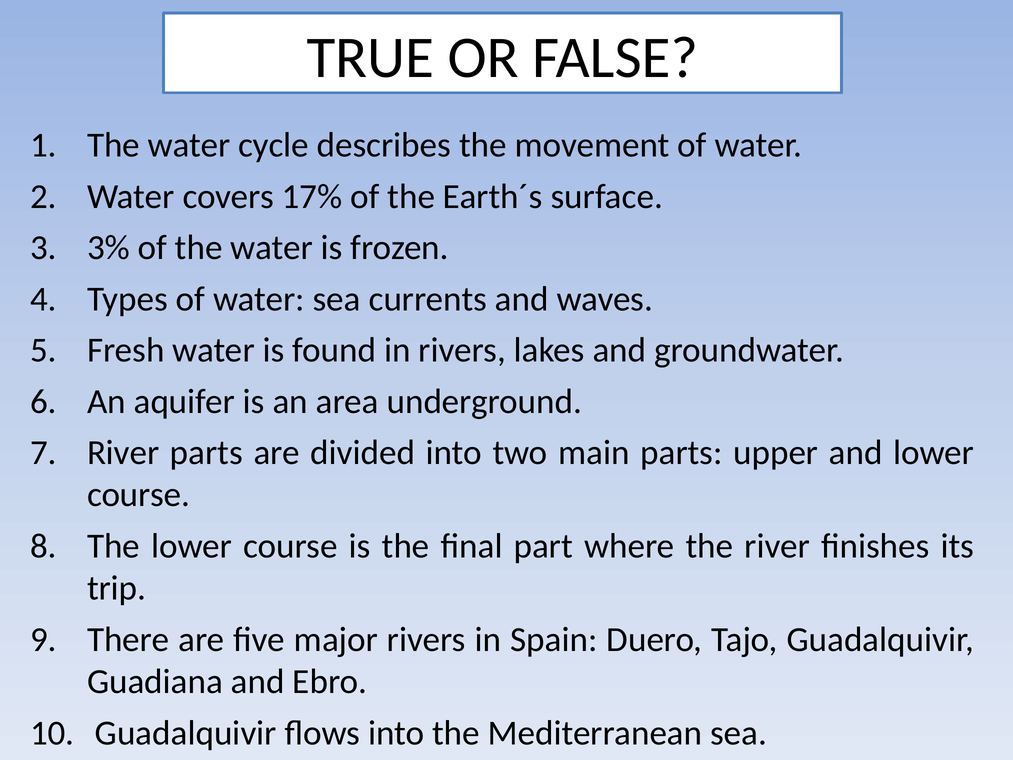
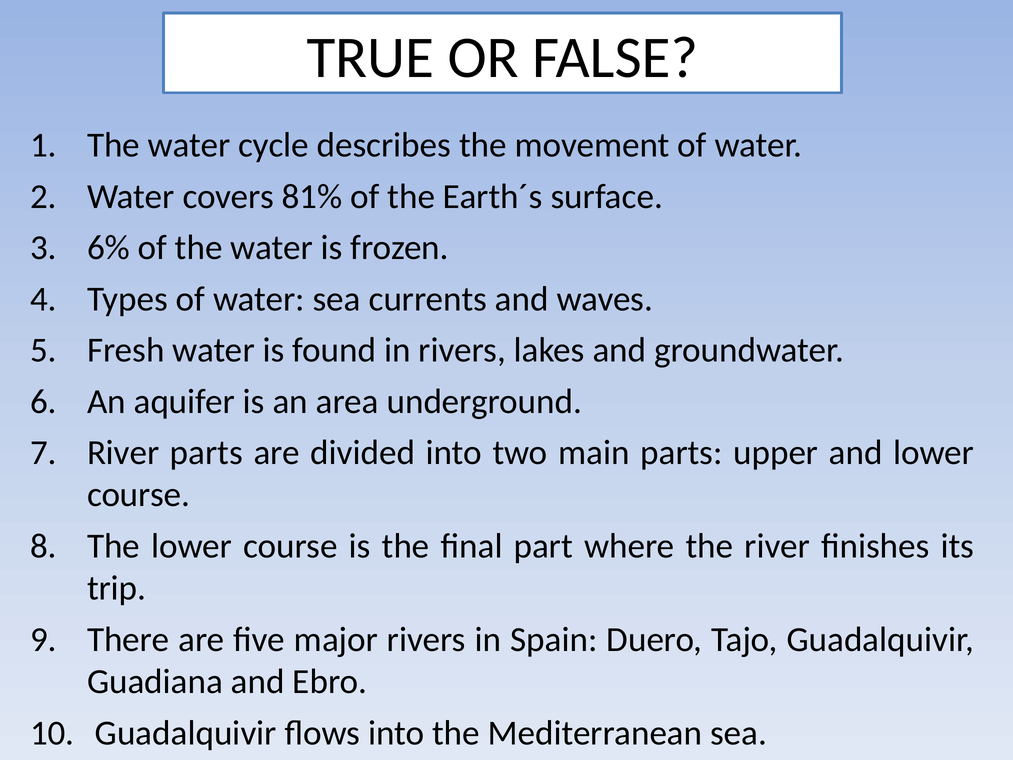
17%: 17% -> 81%
3%: 3% -> 6%
